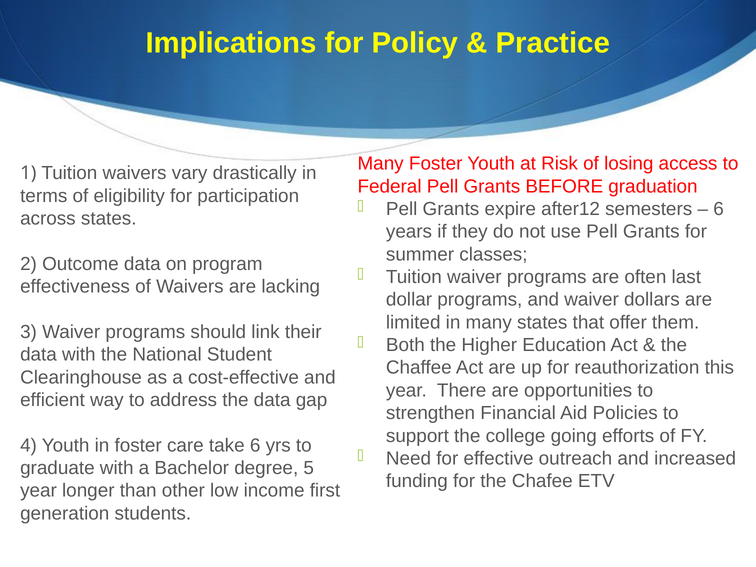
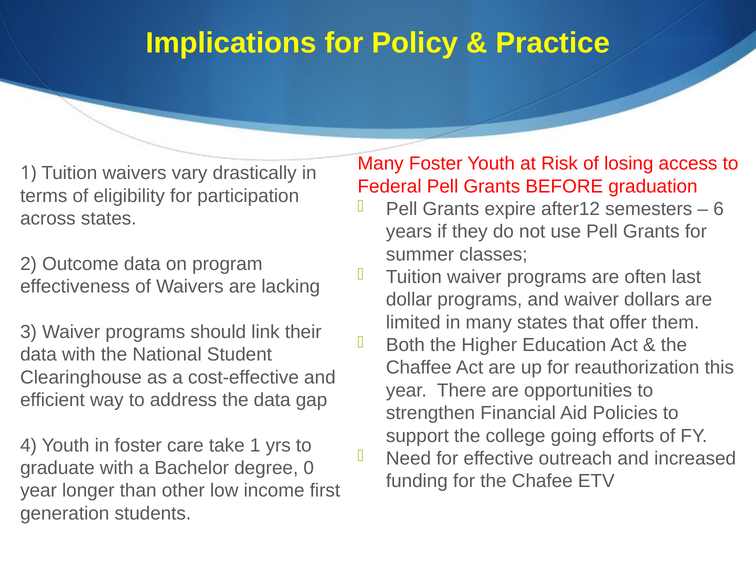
take 6: 6 -> 1
5: 5 -> 0
